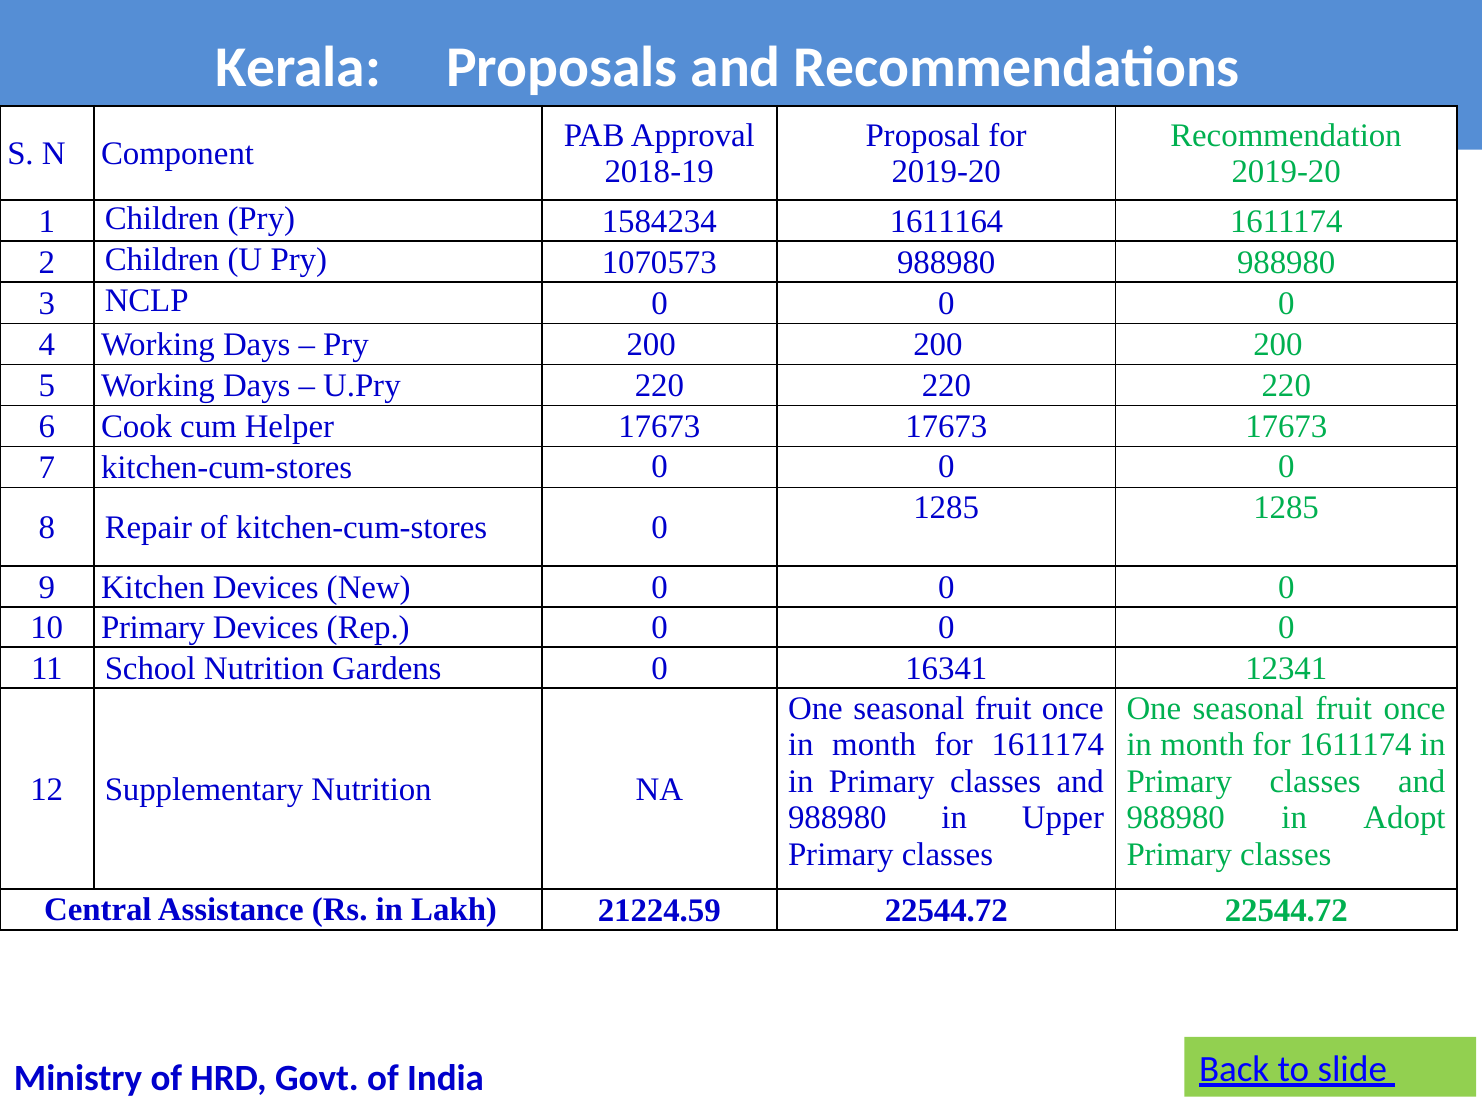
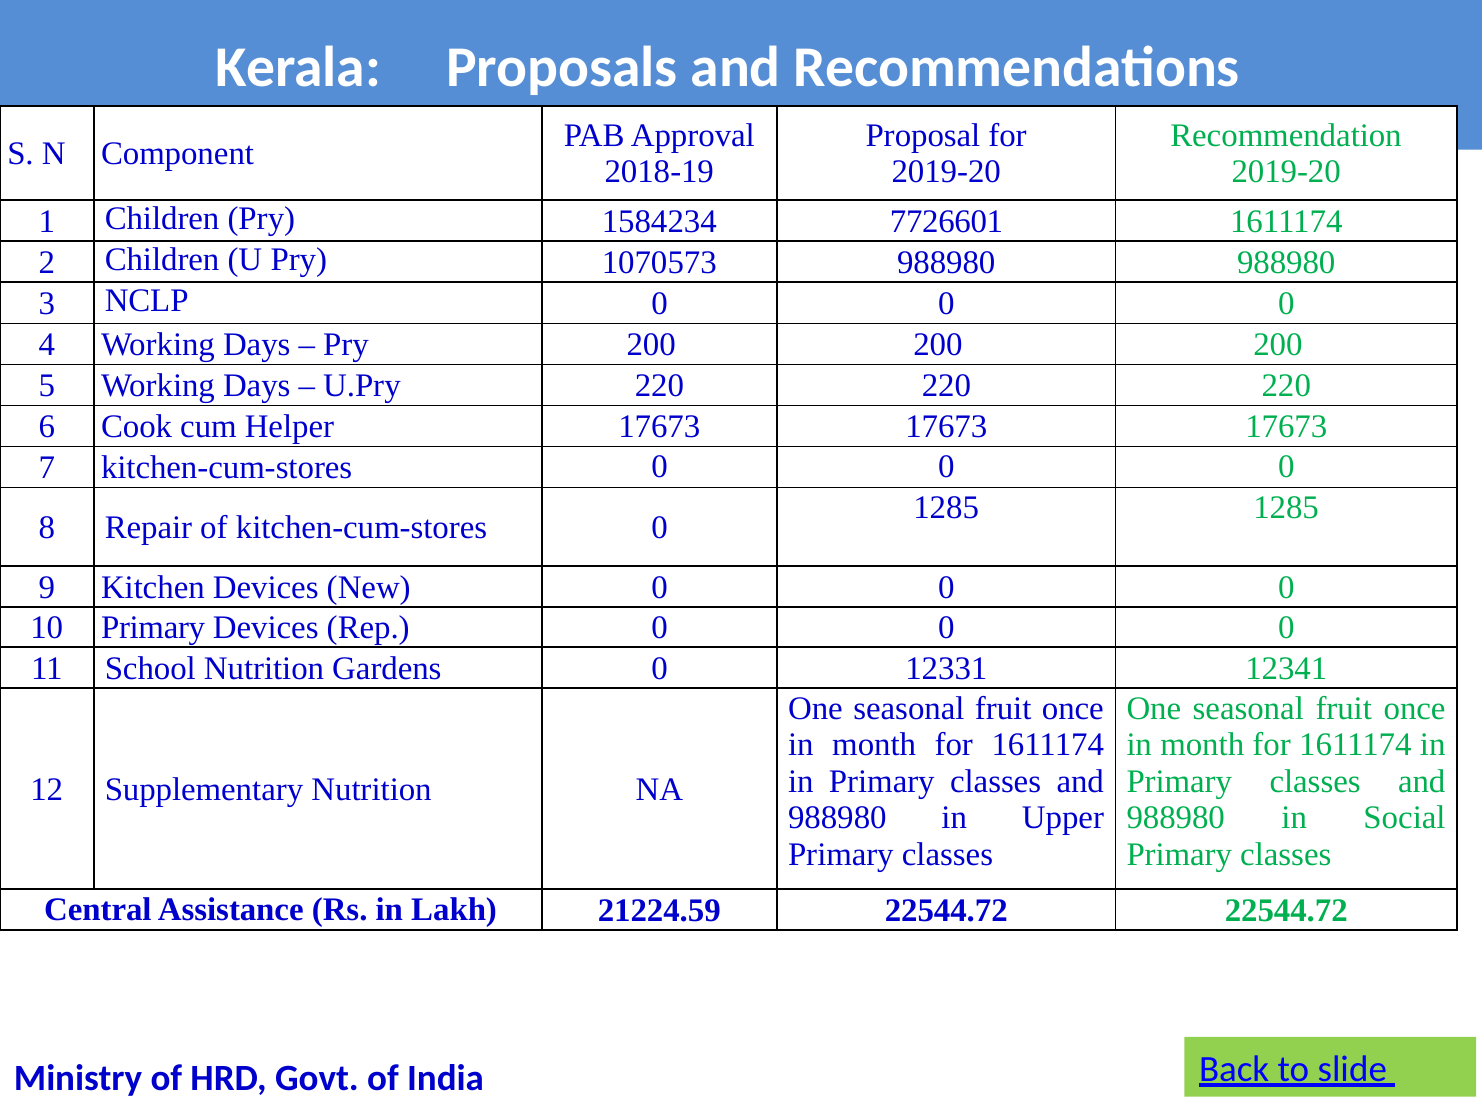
1611164: 1611164 -> 7726601
16341: 16341 -> 12331
Adopt: Adopt -> Social
